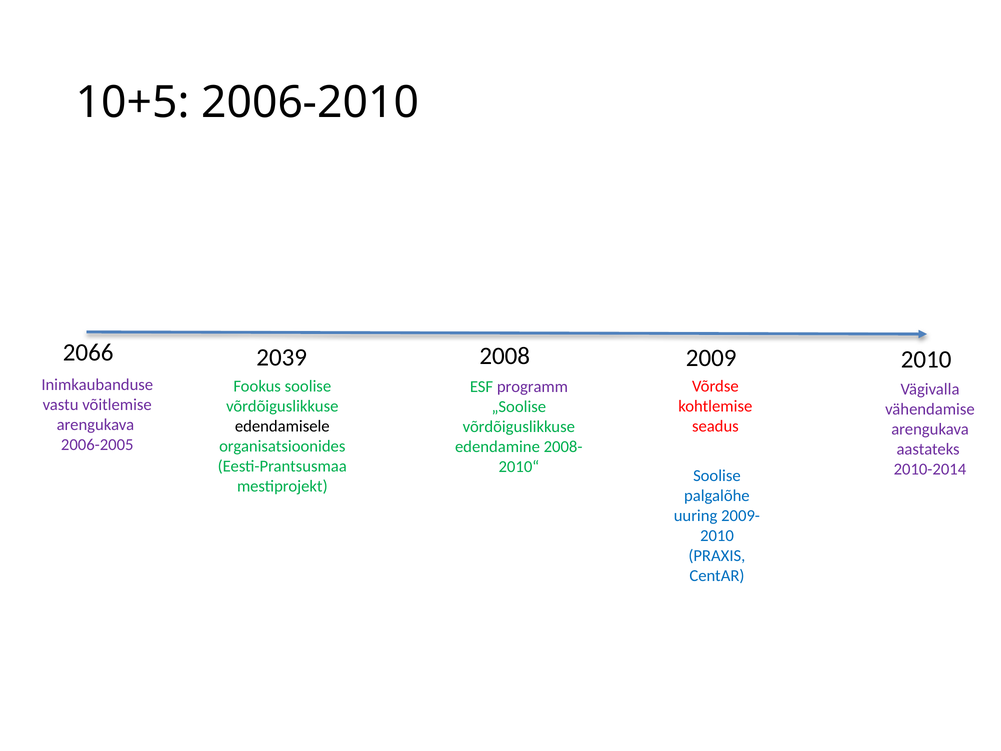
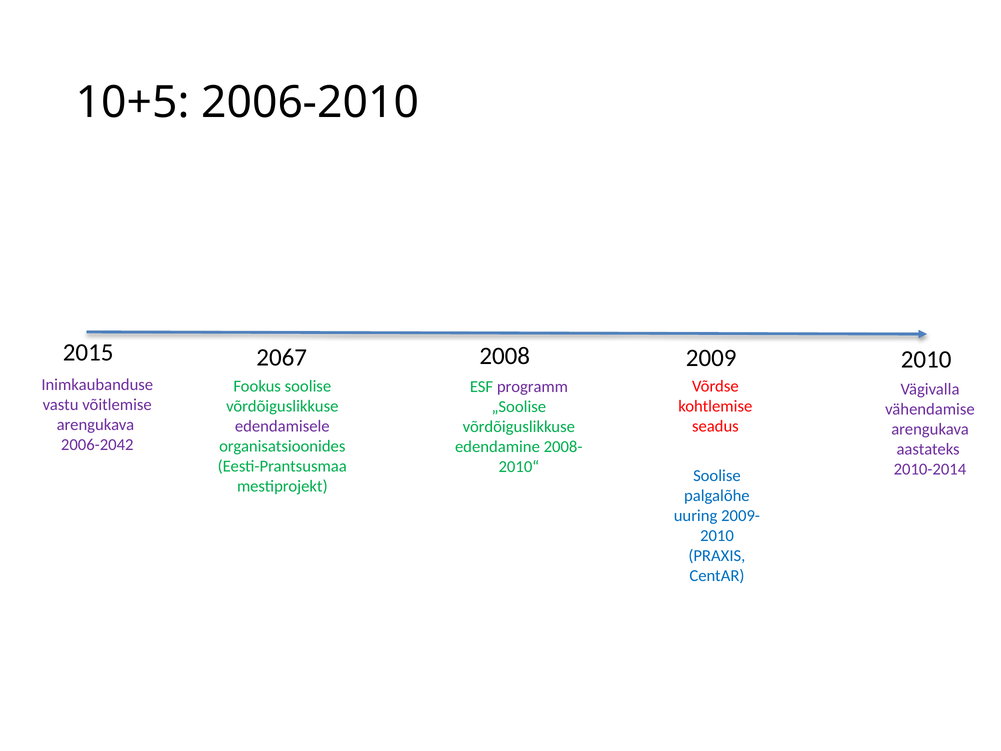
2066: 2066 -> 2015
2039: 2039 -> 2067
edendamisele colour: black -> purple
2006-2005: 2006-2005 -> 2006-2042
